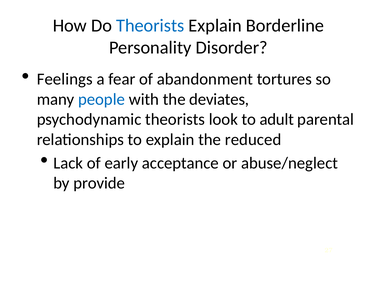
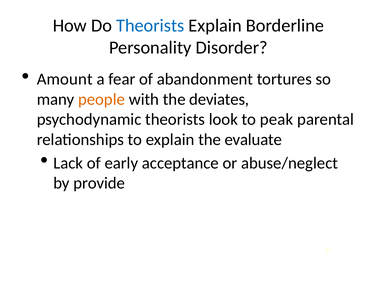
Feelings: Feelings -> Amount
people colour: blue -> orange
adult: adult -> peak
reduced: reduced -> evaluate
